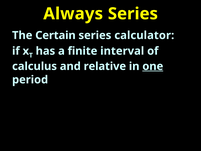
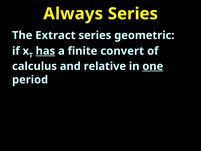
Certain: Certain -> Extract
calculator: calculator -> geometric
has underline: none -> present
interval: interval -> convert
